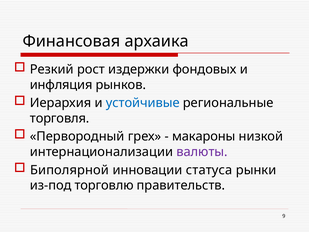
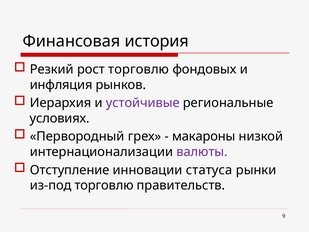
архаика: архаика -> история
рост издержки: издержки -> торговлю
устойчивые colour: blue -> purple
торговля: торговля -> условиях
Биполярной: Биполярной -> Отступление
